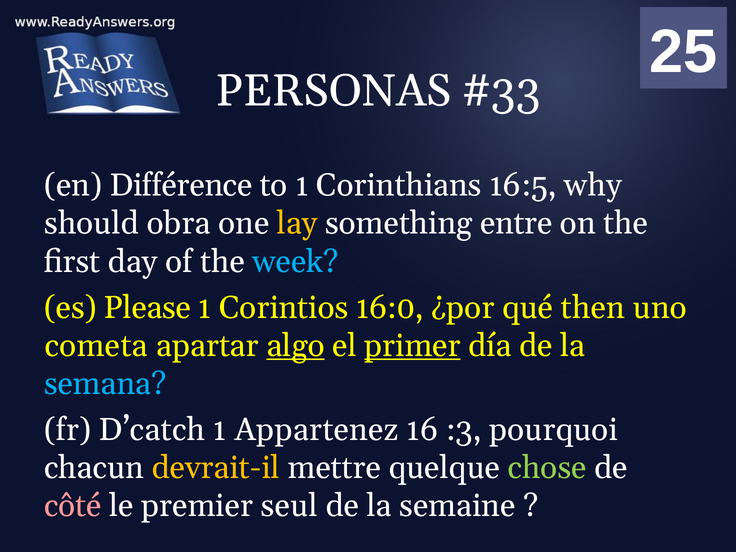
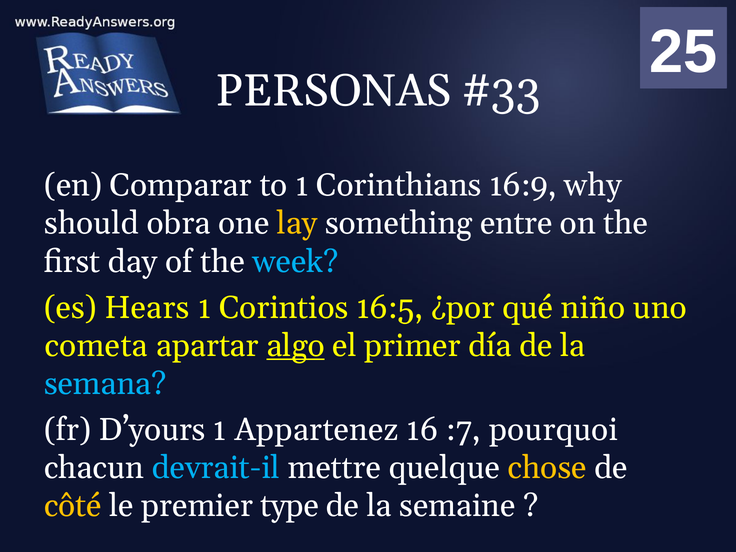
Différence: Différence -> Comparar
16:5: 16:5 -> 16:9
Please: Please -> Hears
16:0: 16:0 -> 16:5
then: then -> niño
primer underline: present -> none
D’catch: D’catch -> D’yours
:3: :3 -> :7
devrait-il colour: yellow -> light blue
chose colour: light green -> yellow
côté colour: pink -> yellow
seul: seul -> type
